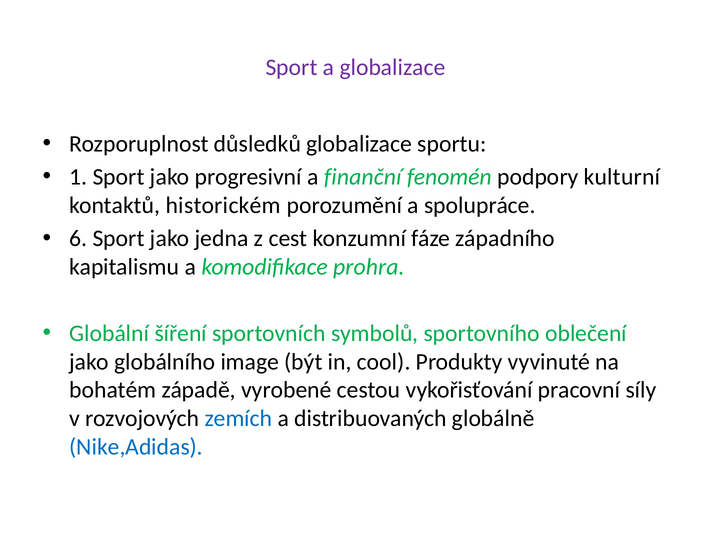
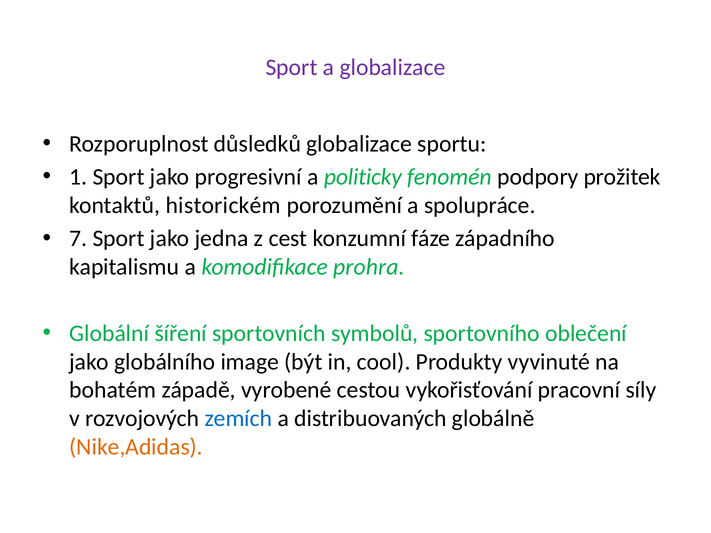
finanční: finanční -> politicky
kulturní: kulturní -> prožitek
6: 6 -> 7
Nike,Adidas colour: blue -> orange
